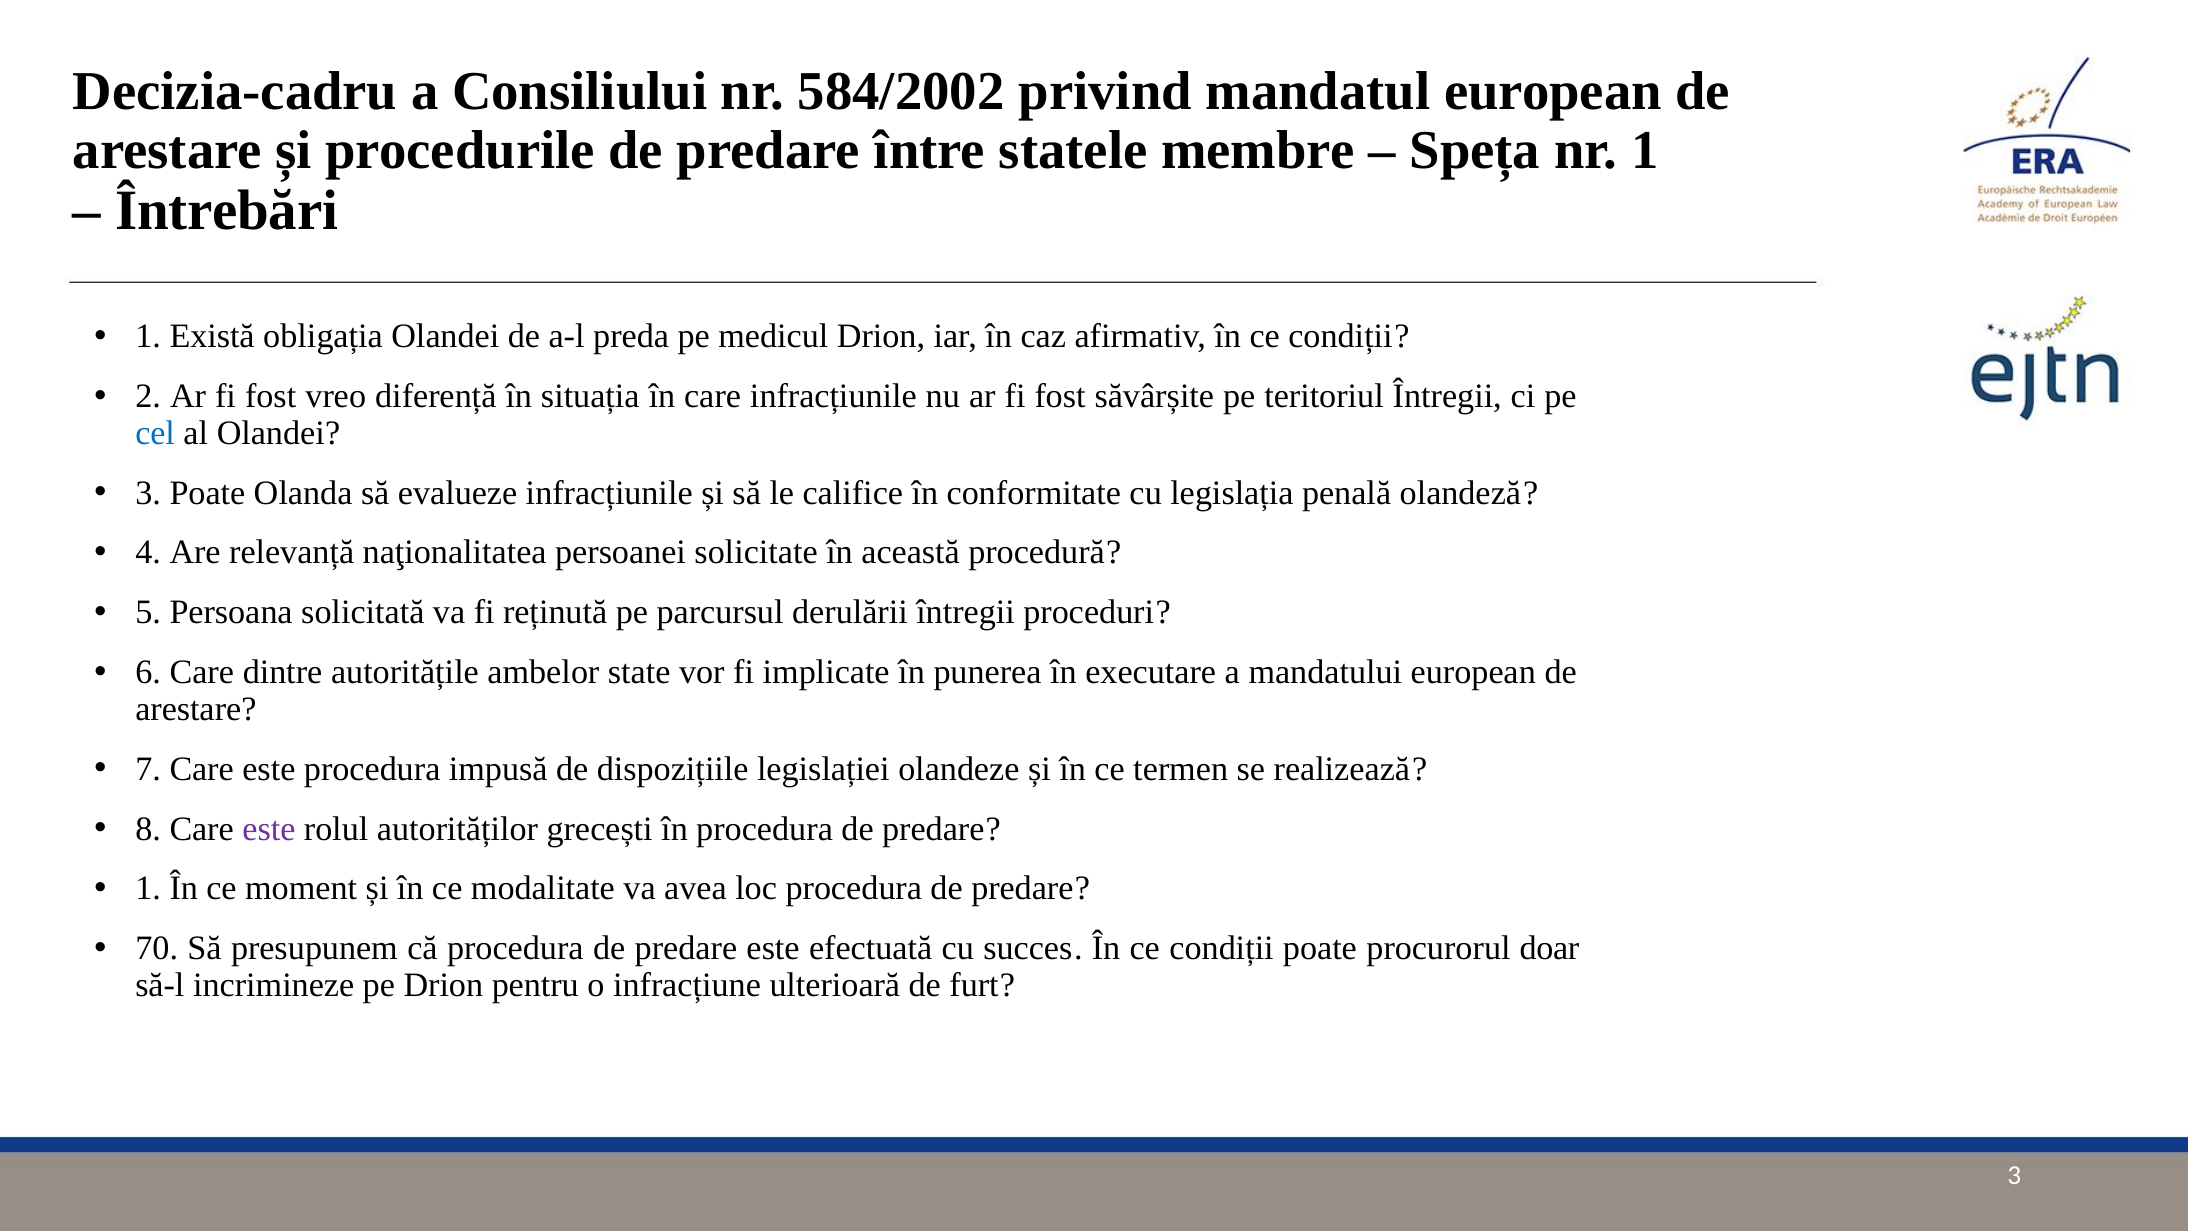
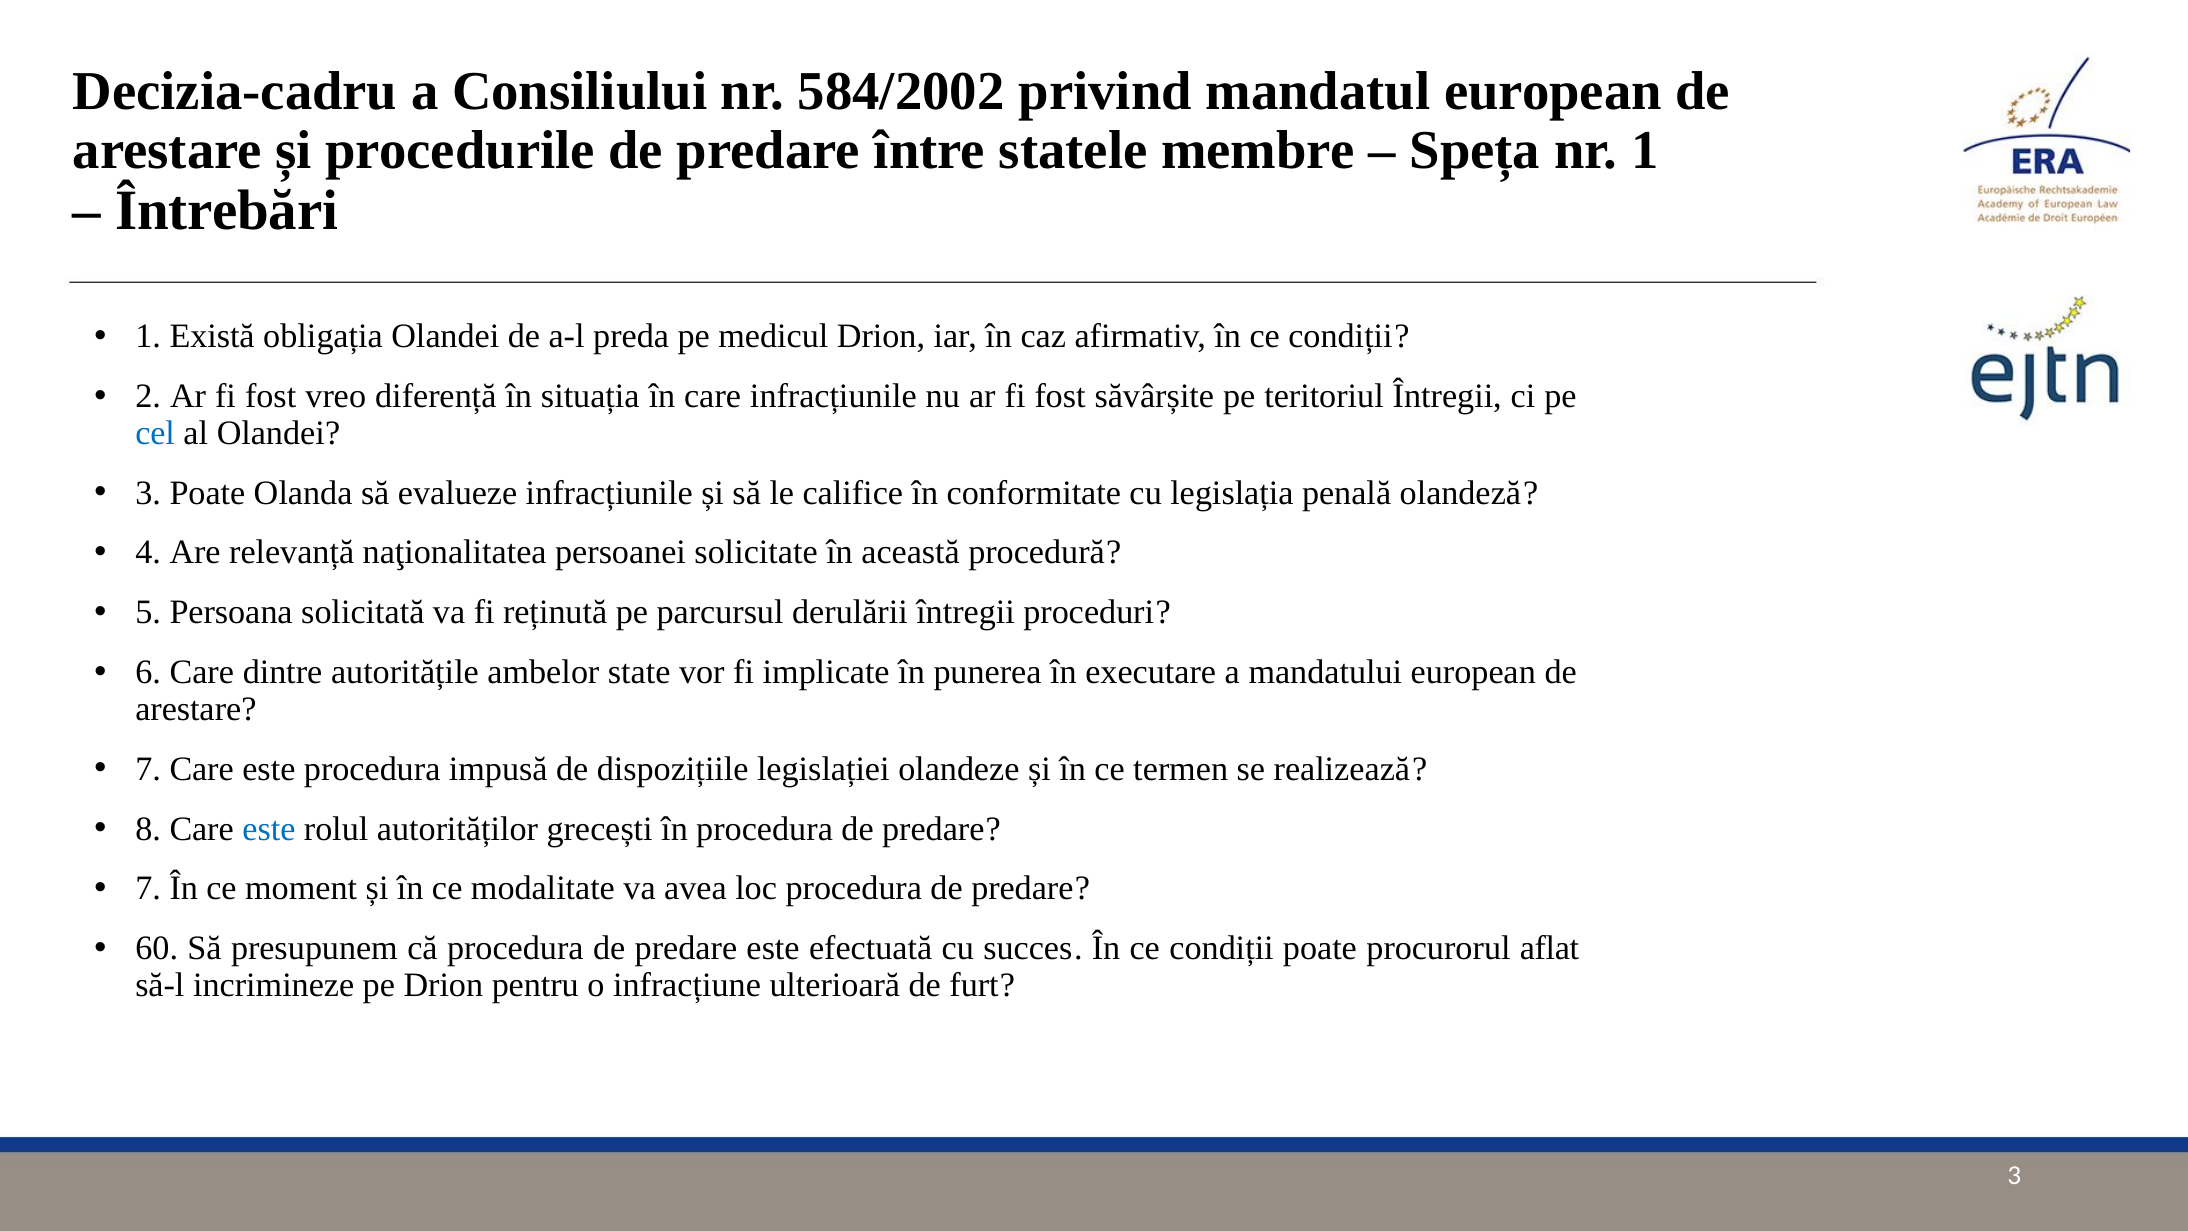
este at (269, 829) colour: purple -> blue
1 at (148, 888): 1 -> 7
70: 70 -> 60
doar: doar -> aflat
